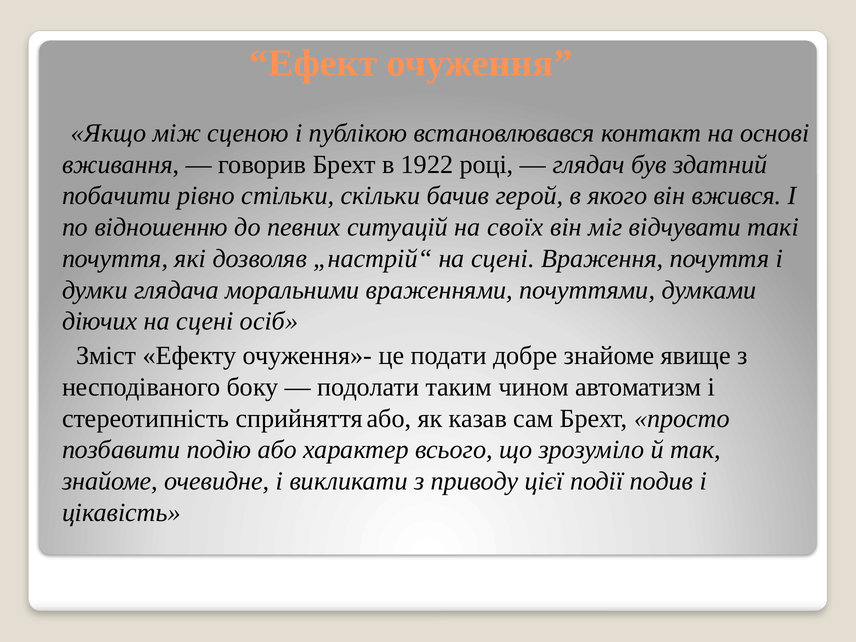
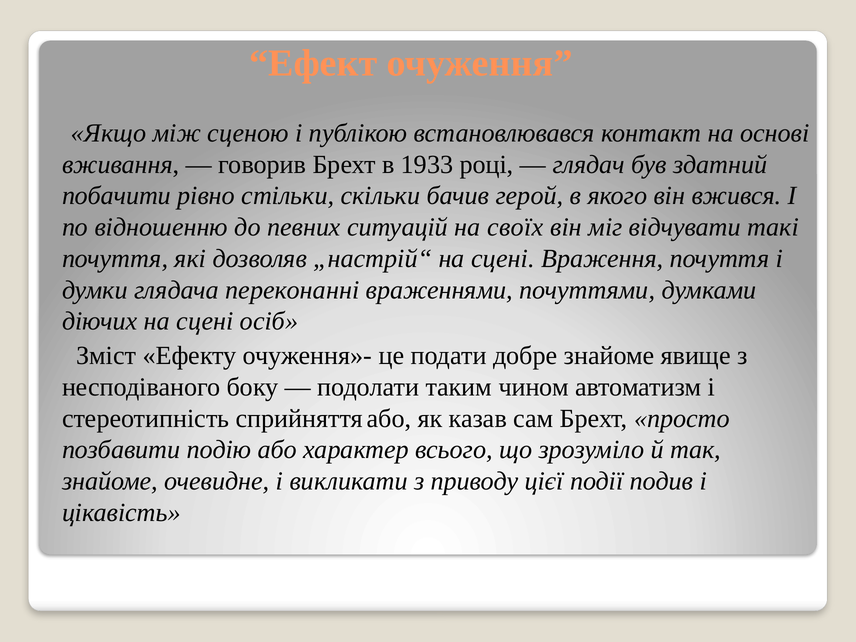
1922: 1922 -> 1933
моральними: моральними -> переконанні
